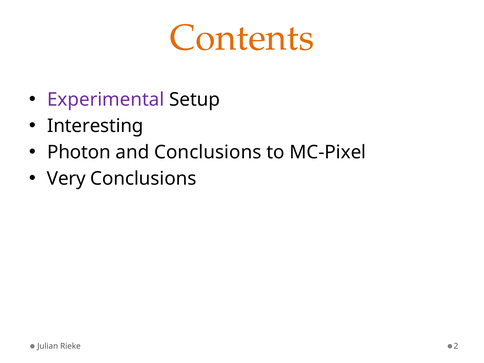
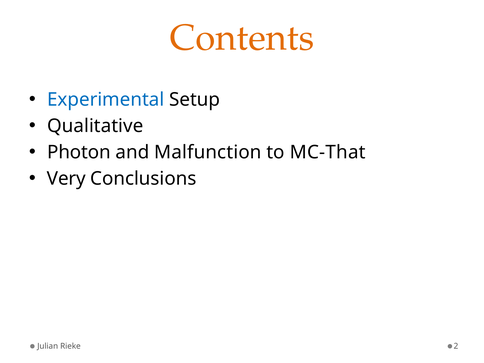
Experimental colour: purple -> blue
Interesting: Interesting -> Qualitative
and Conclusions: Conclusions -> Malfunction
MC-Pixel: MC-Pixel -> MC-That
